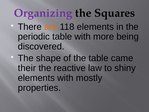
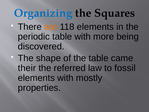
Organizing colour: purple -> blue
reactive: reactive -> referred
shiny: shiny -> fossil
